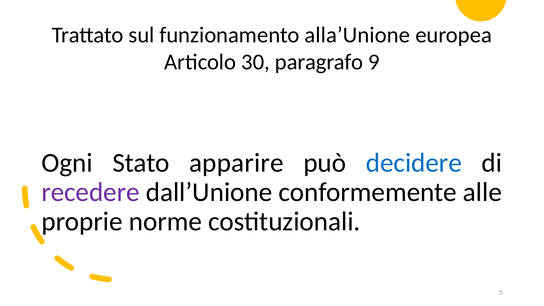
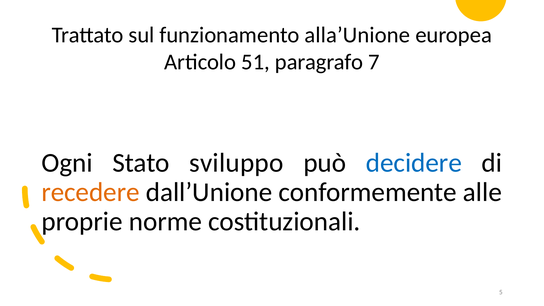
30: 30 -> 51
9: 9 -> 7
apparire: apparire -> sviluppo
recedere colour: purple -> orange
